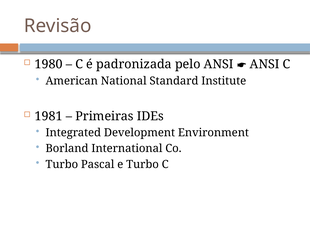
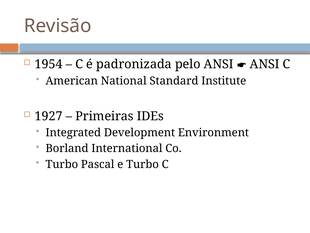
1980: 1980 -> 1954
1981: 1981 -> 1927
